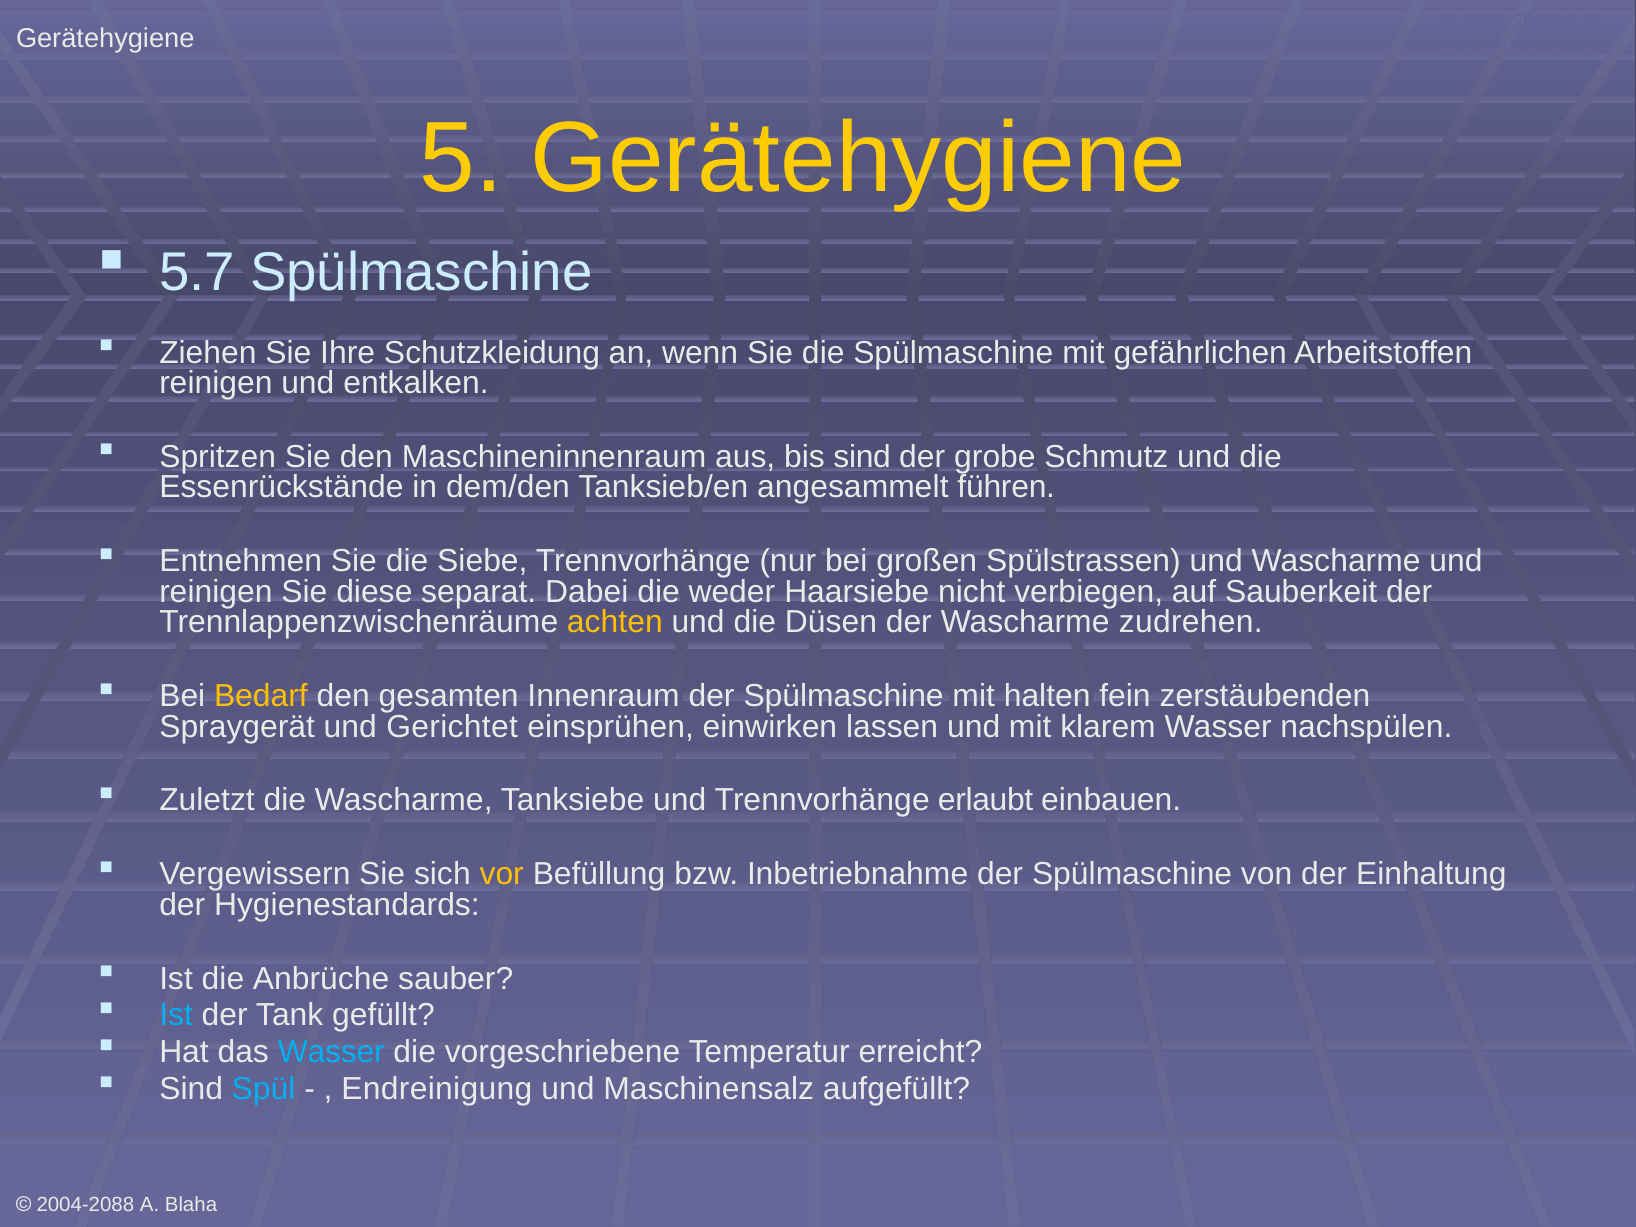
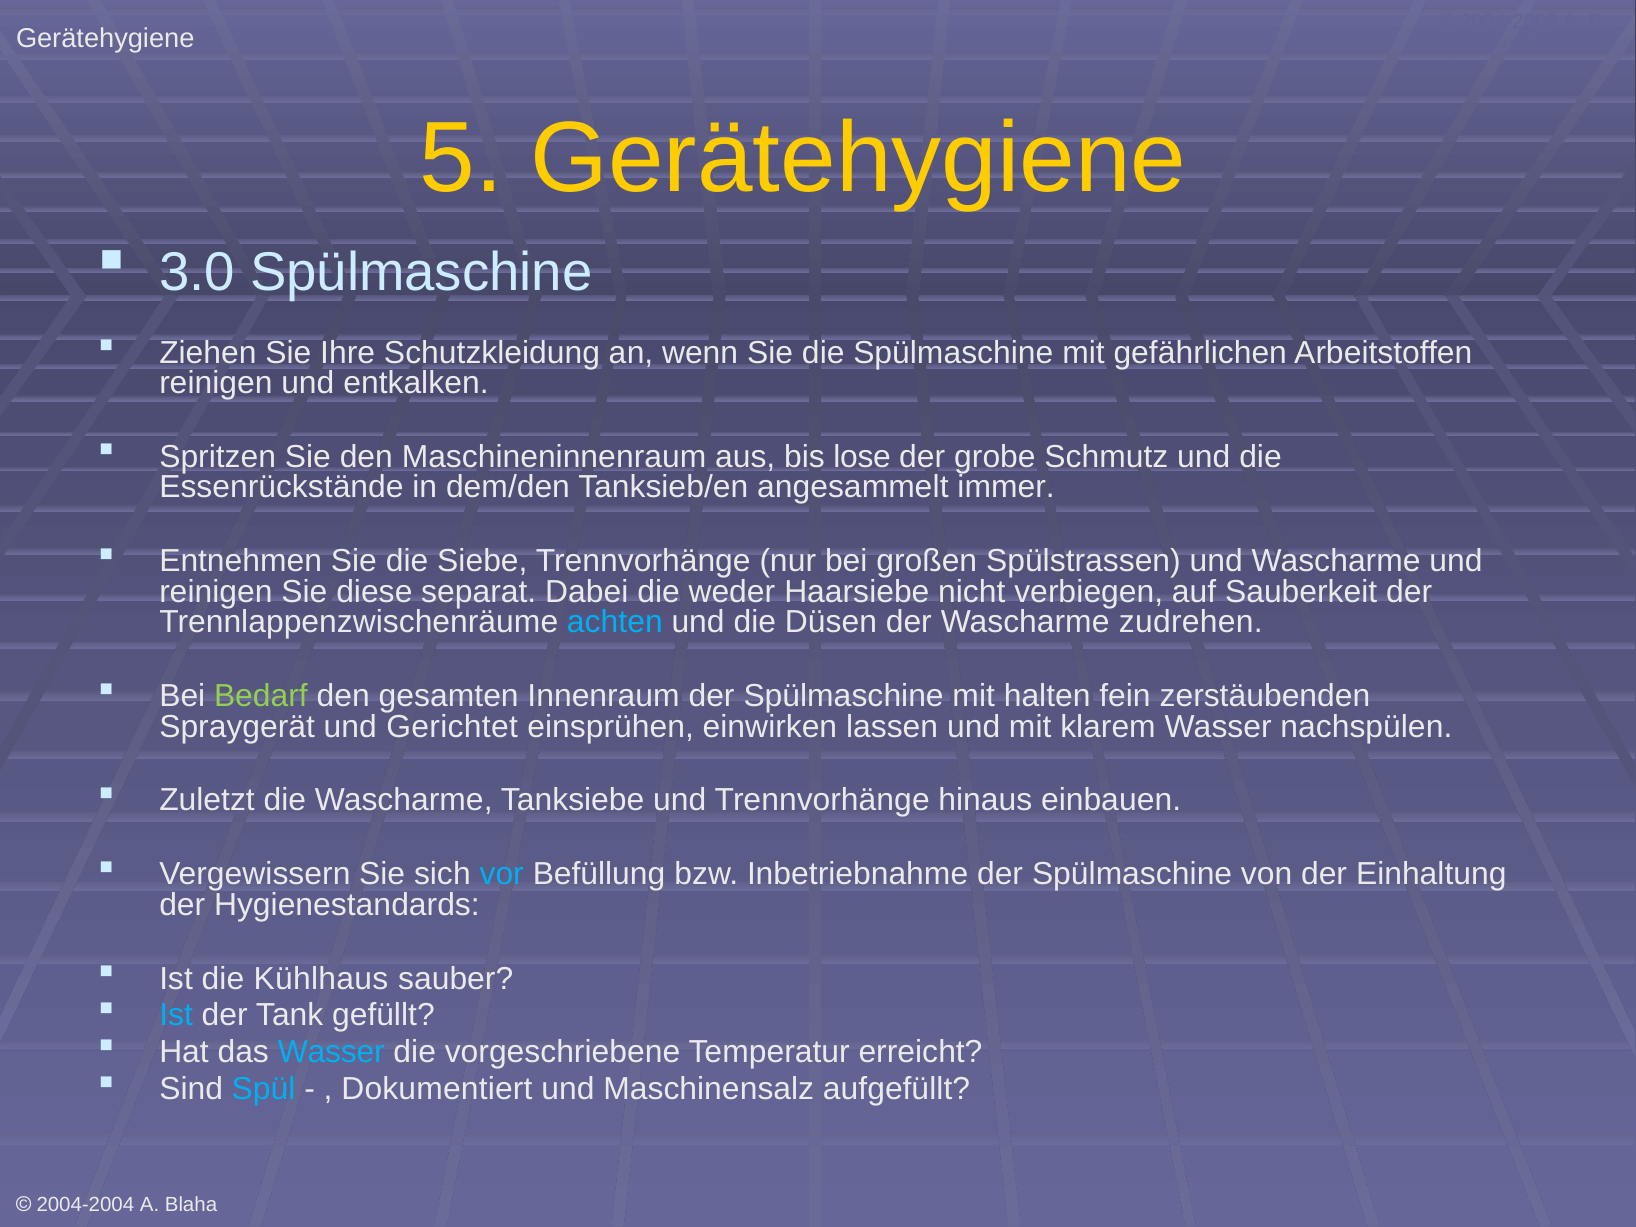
5.7: 5.7 -> 3.0
bis sind: sind -> lose
führen: führen -> immer
achten colour: yellow -> light blue
Bedarf colour: yellow -> light green
erlaubt: erlaubt -> hinaus
vor colour: yellow -> light blue
Anbrüche: Anbrüche -> Kühlhaus
Endreinigung: Endreinigung -> Dokumentiert
2004-2088: 2004-2088 -> 2004-2004
